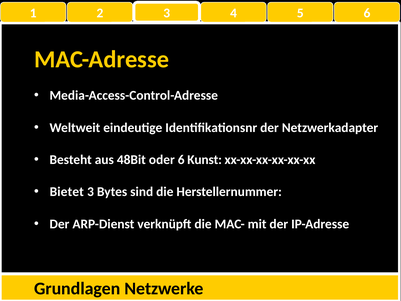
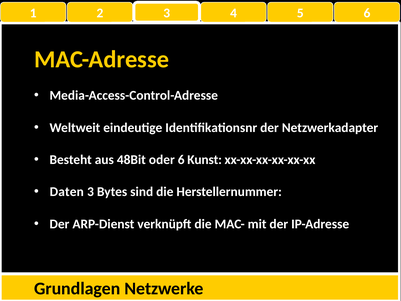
Bietet: Bietet -> Daten
